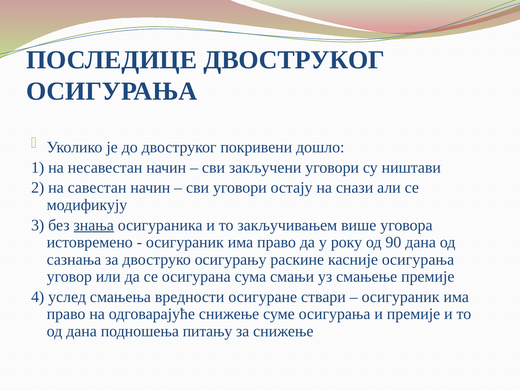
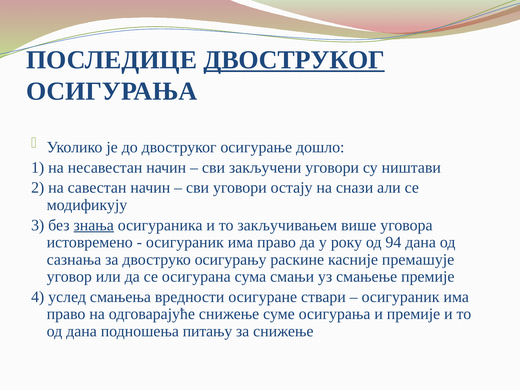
ДВОСТРУКОГ at (294, 60) underline: none -> present
покривени: покривени -> осигурање
90: 90 -> 94
касније осигурања: осигурања -> премашује
